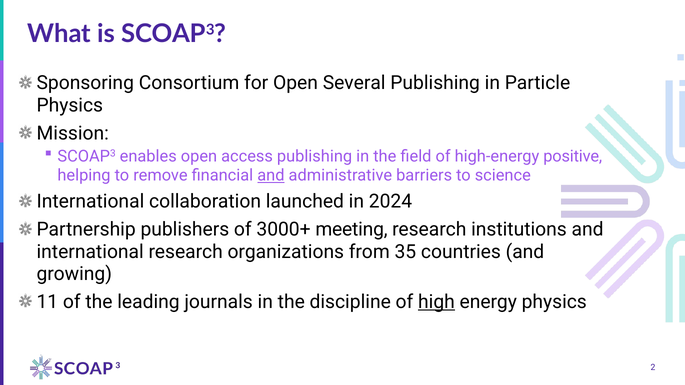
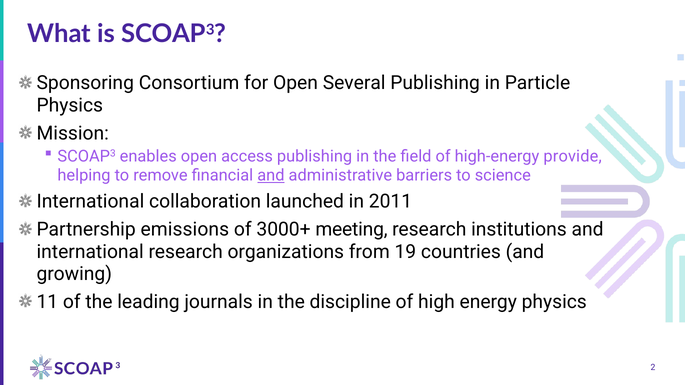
positive: positive -> provide
2024: 2024 -> 2011
publishers: publishers -> emissions
35: 35 -> 19
high underline: present -> none
